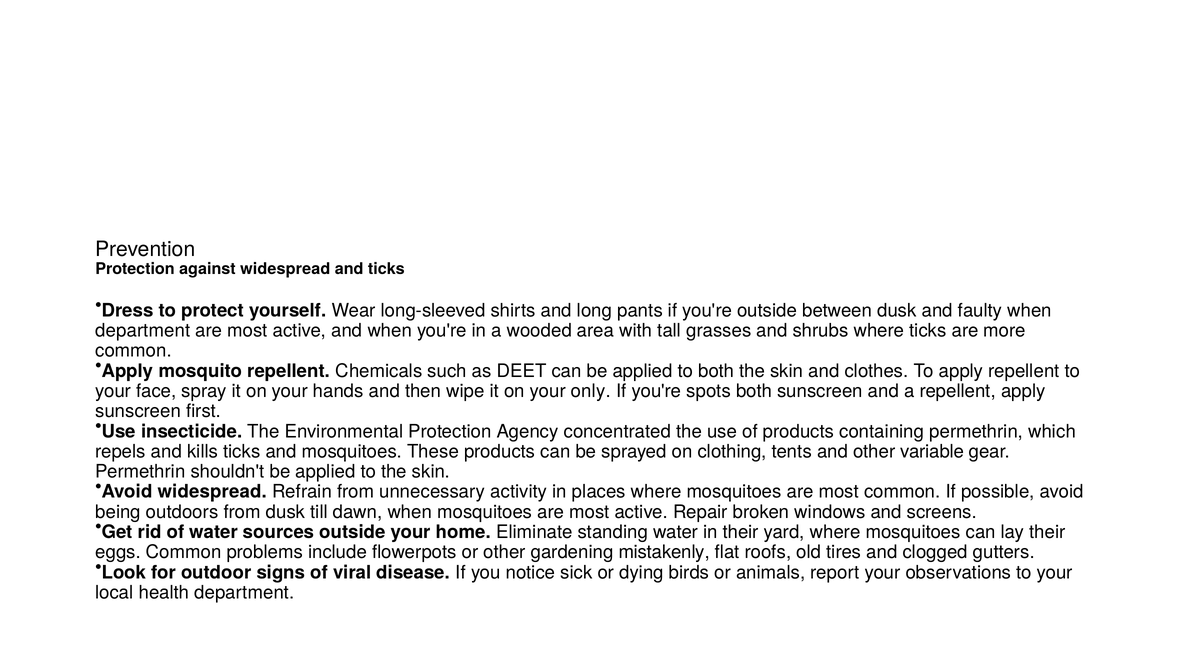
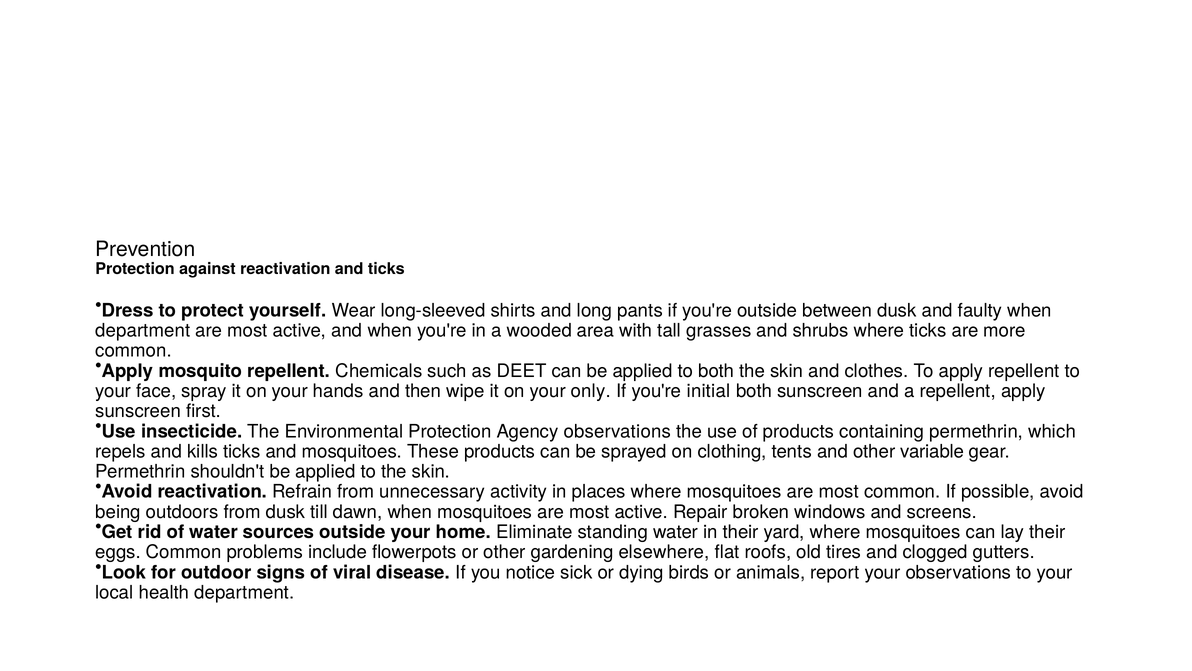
against widespread: widespread -> reactivation
spots: spots -> initial
Agency concentrated: concentrated -> observations
Avoid widespread: widespread -> reactivation
mistakenly: mistakenly -> elsewhere
